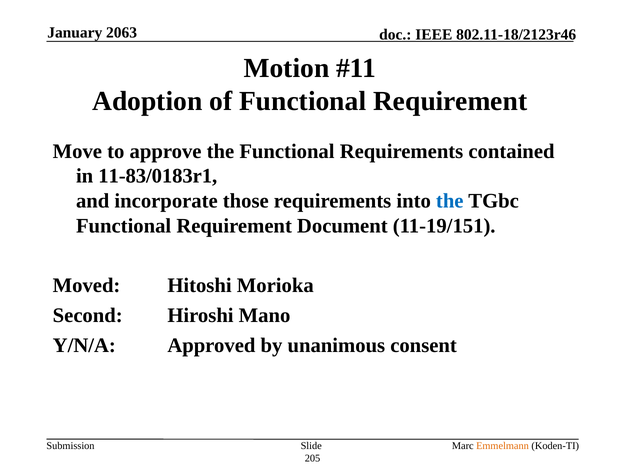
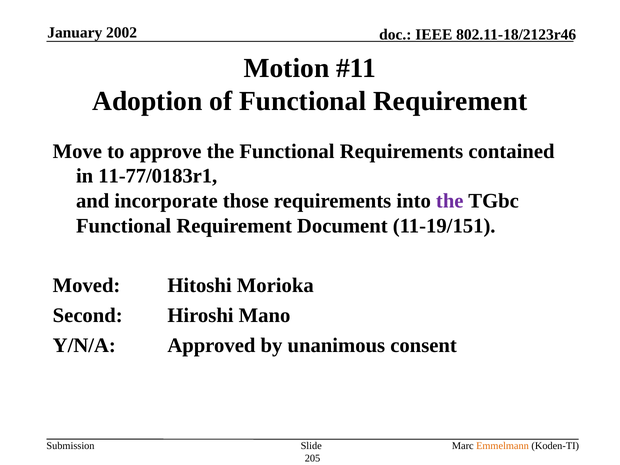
2063: 2063 -> 2002
11-83/0183r1: 11-83/0183r1 -> 11-77/0183r1
the at (450, 201) colour: blue -> purple
